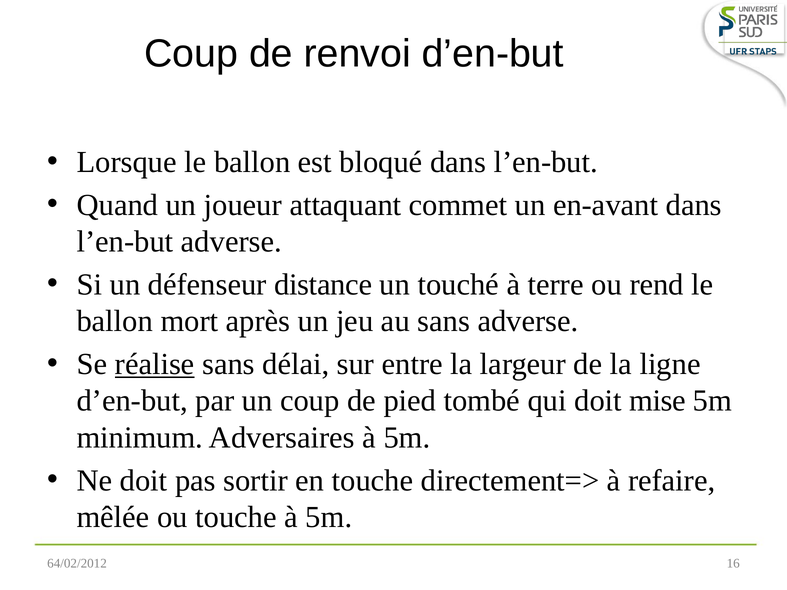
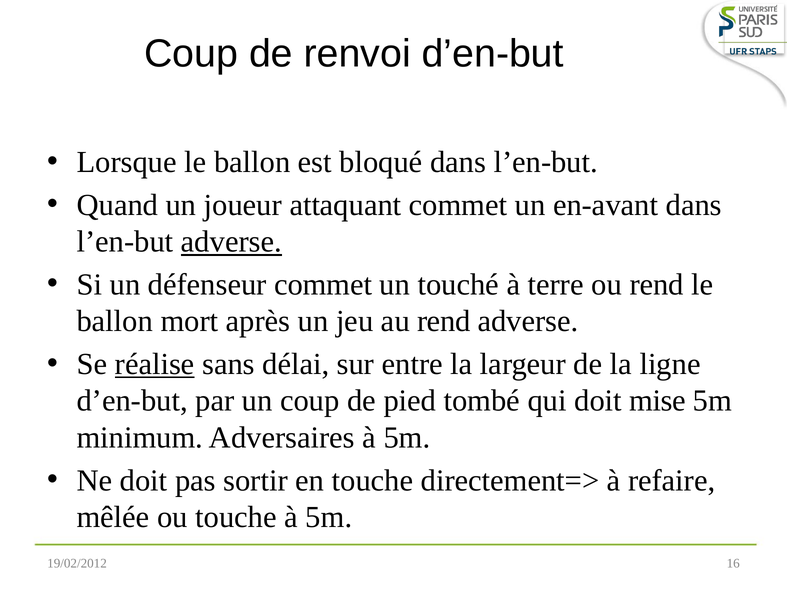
adverse at (231, 242) underline: none -> present
défenseur distance: distance -> commet
au sans: sans -> rend
64/02/2012: 64/02/2012 -> 19/02/2012
